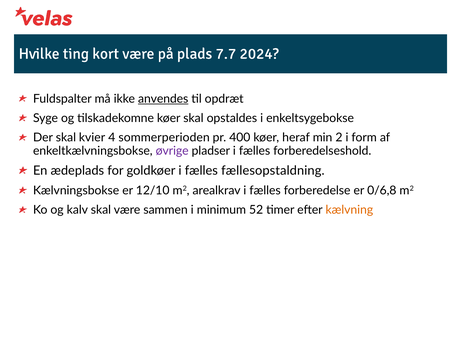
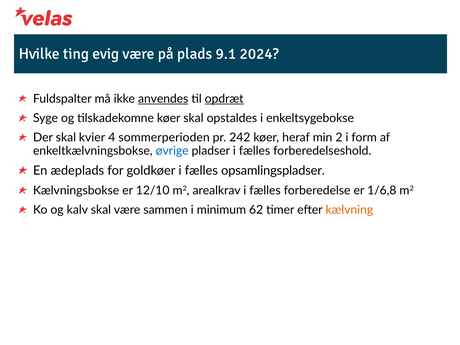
kort: kort -> evig
7.7: 7.7 -> 9.1
opdræt underline: none -> present
400: 400 -> 242
øvrige colour: purple -> blue
fællesopstaldning: fællesopstaldning -> opsamlingspladser
0/6,8: 0/6,8 -> 1/6,8
52: 52 -> 62
